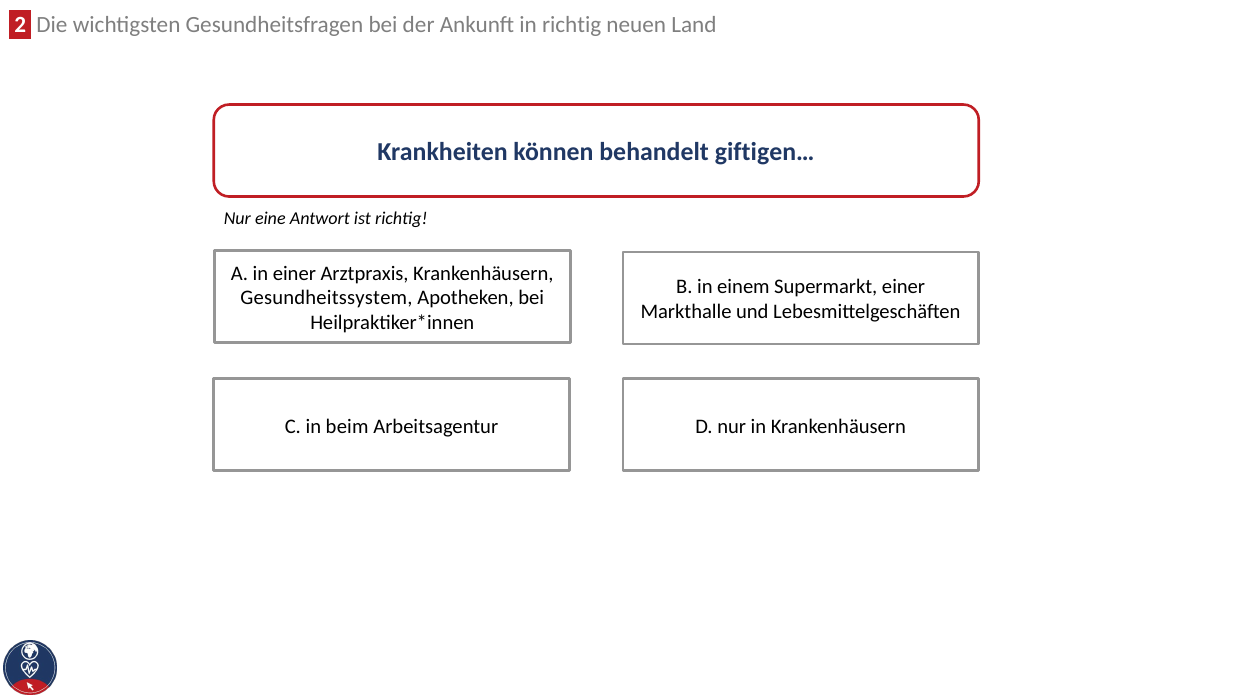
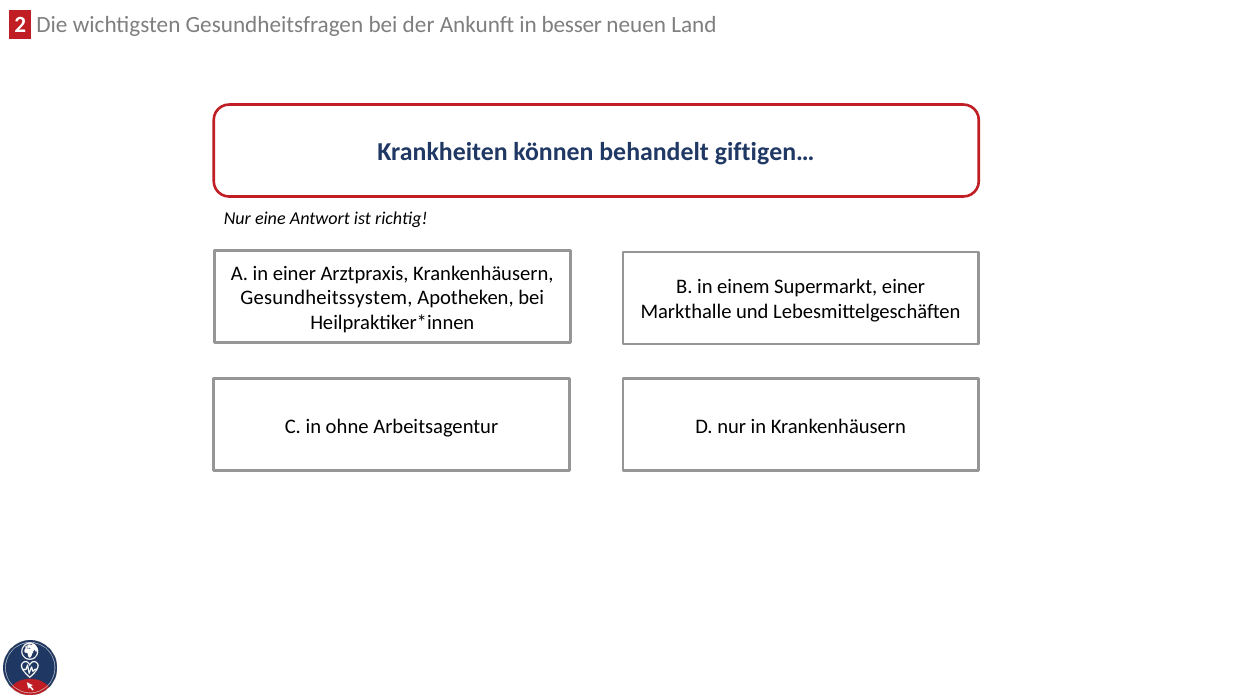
in richtig: richtig -> besser
beim: beim -> ohne
